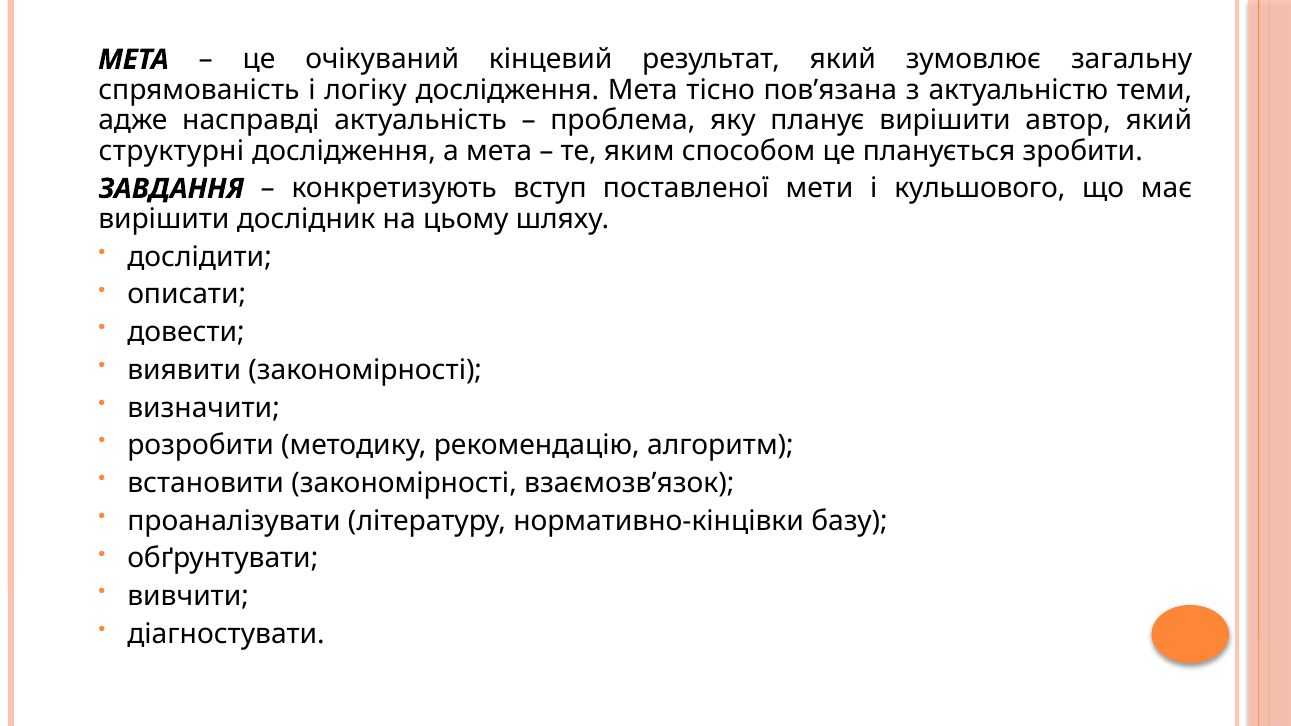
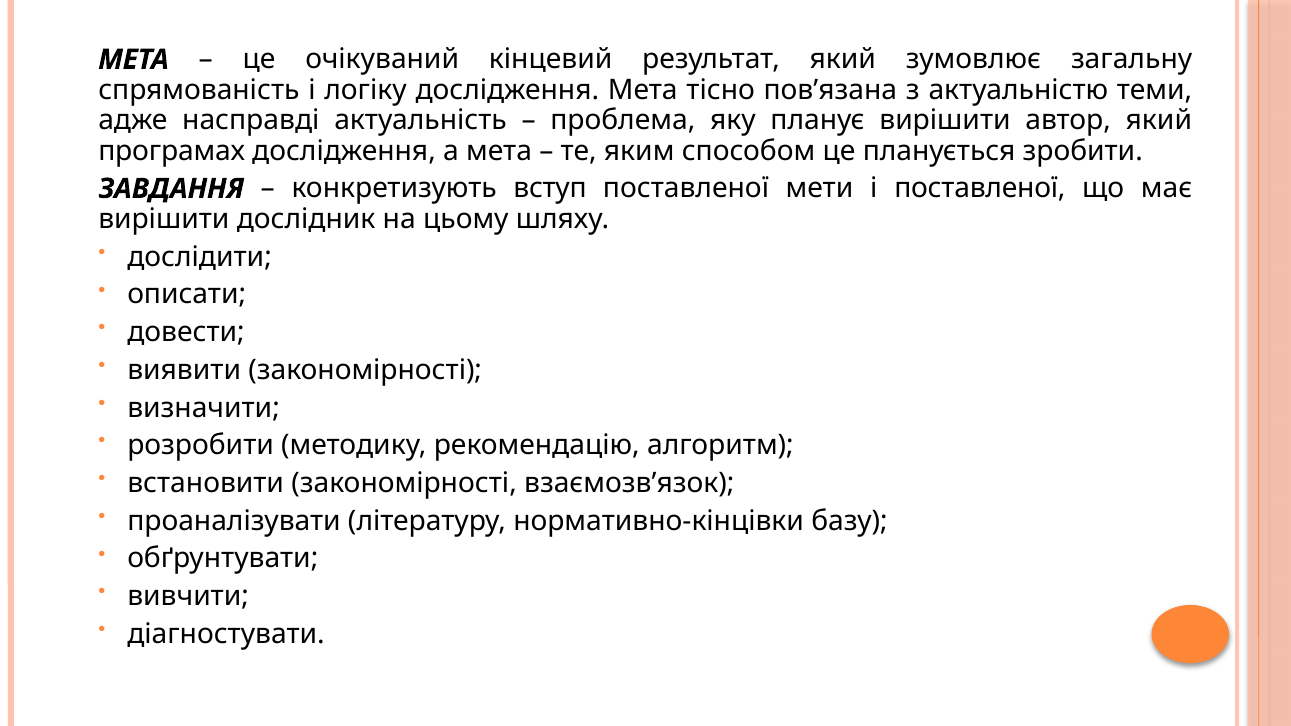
структурні: структурні -> програмах
і кульшового: кульшового -> поставленої
